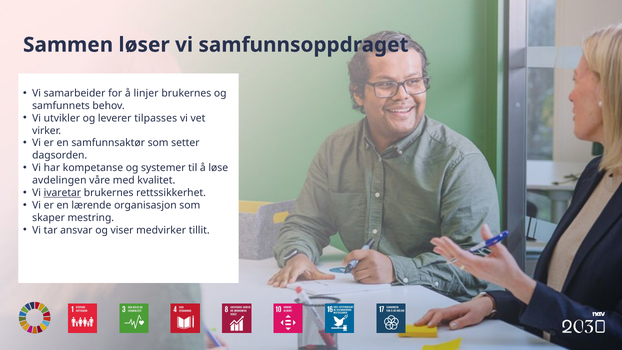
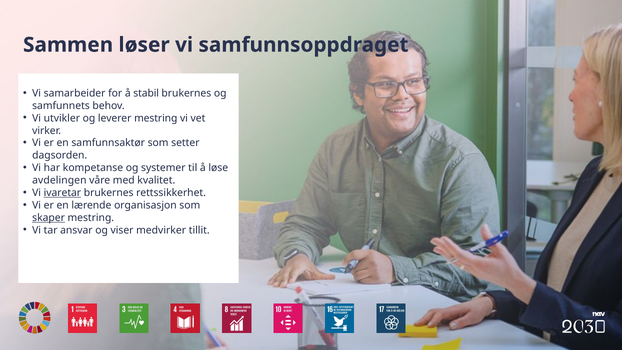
linjer: linjer -> stabil
leverer tilpasses: tilpasses -> mestring
skaper underline: none -> present
